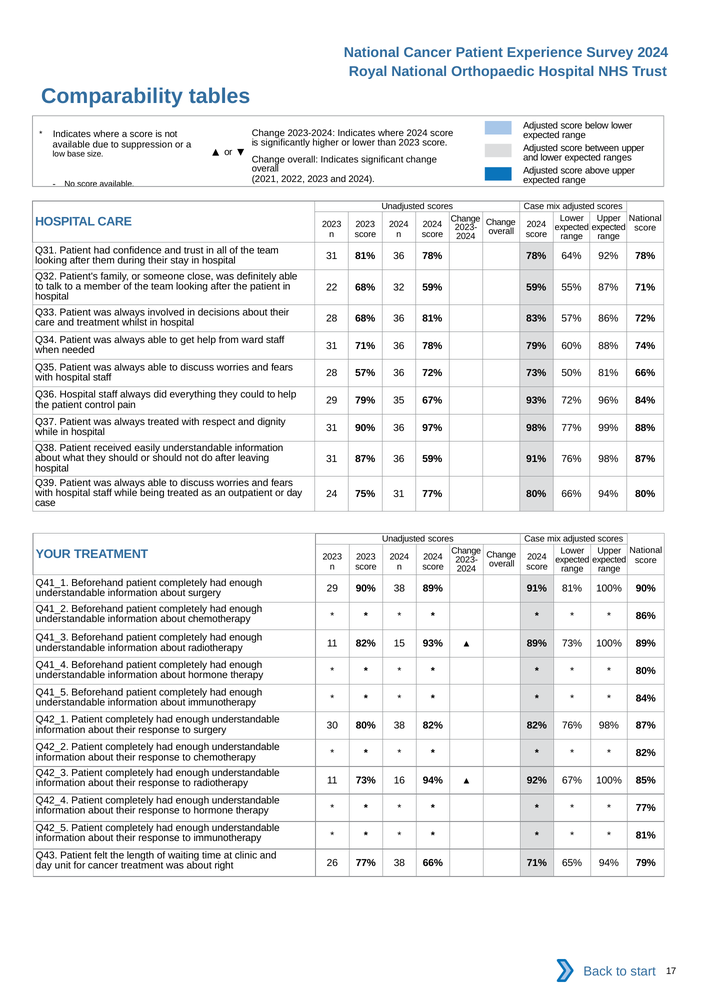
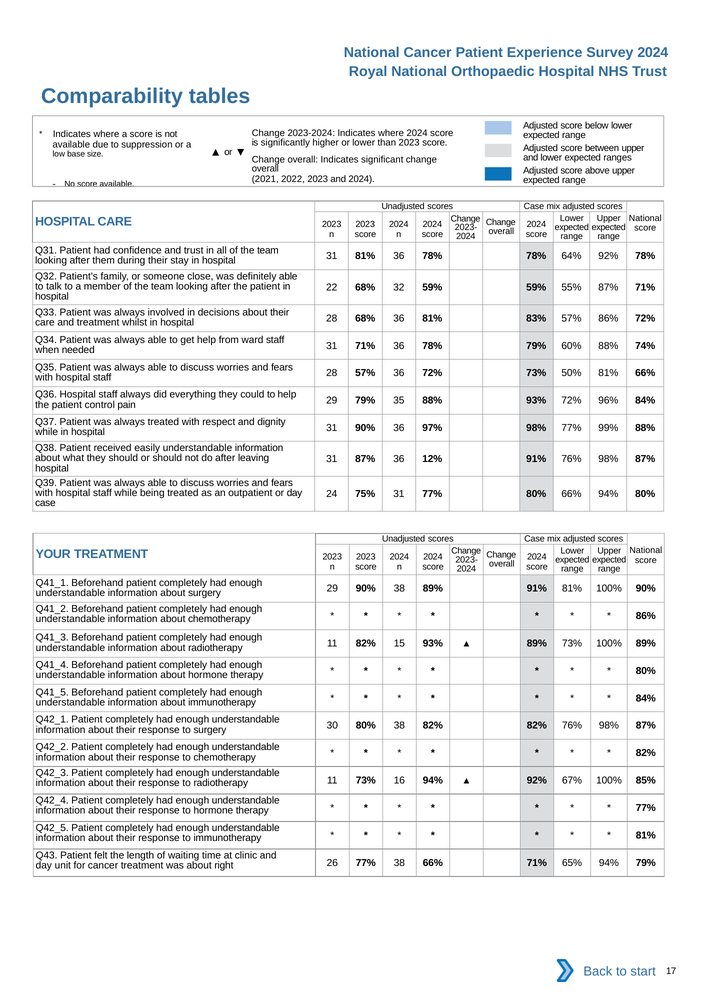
35 67%: 67% -> 88%
36 59%: 59% -> 12%
